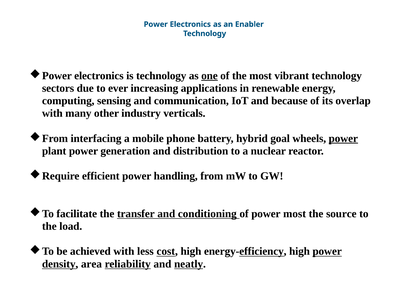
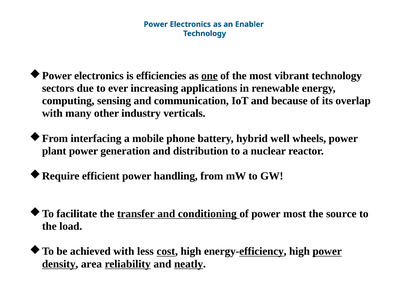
is technology: technology -> efficiencies
goal: goal -> well
power at (343, 138) underline: present -> none
